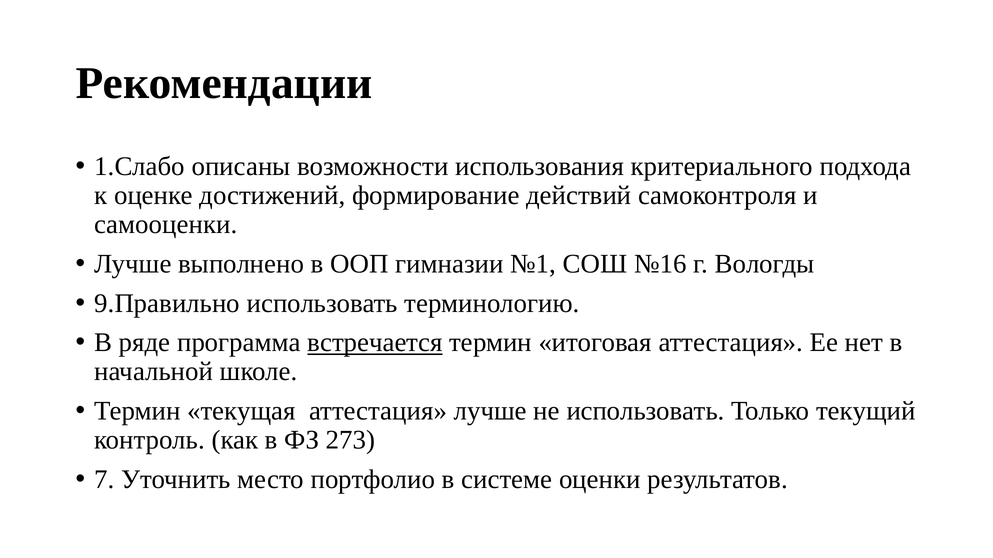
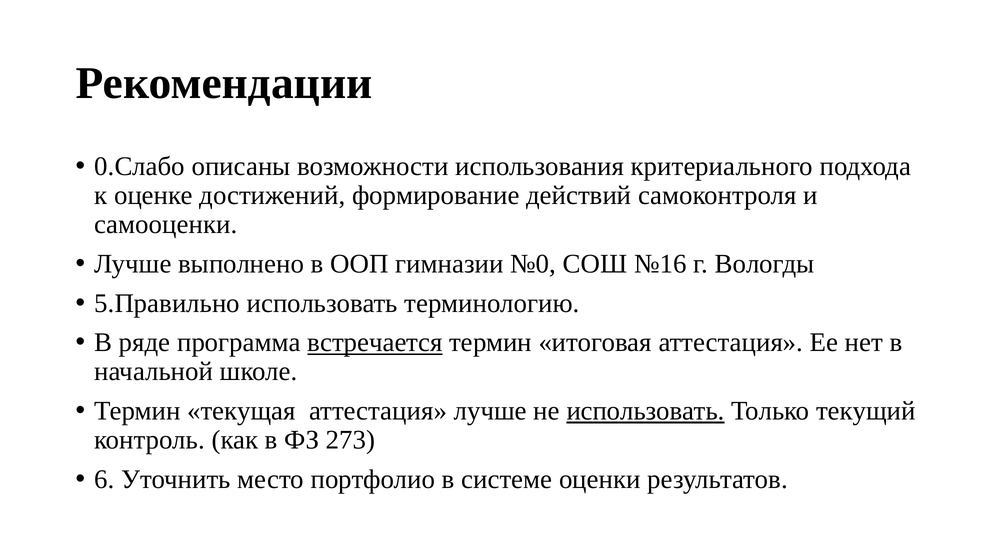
1.Слабо: 1.Слабо -> 0.Слабо
№1: №1 -> №0
9.Правильно: 9.Правильно -> 5.Правильно
использовать at (645, 411) underline: none -> present
7: 7 -> 6
